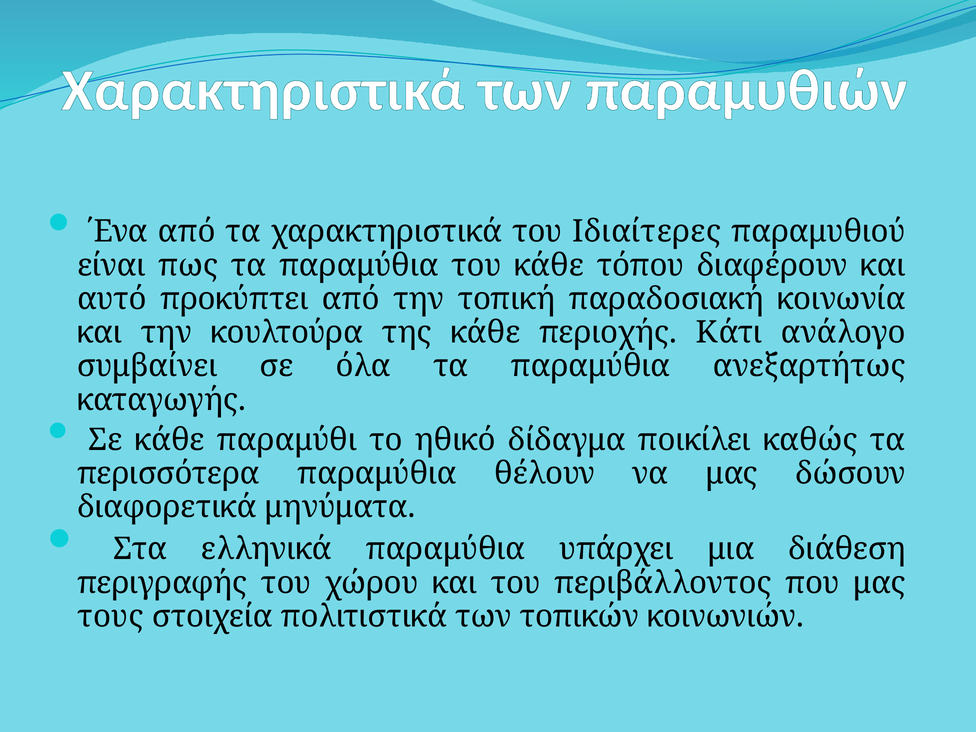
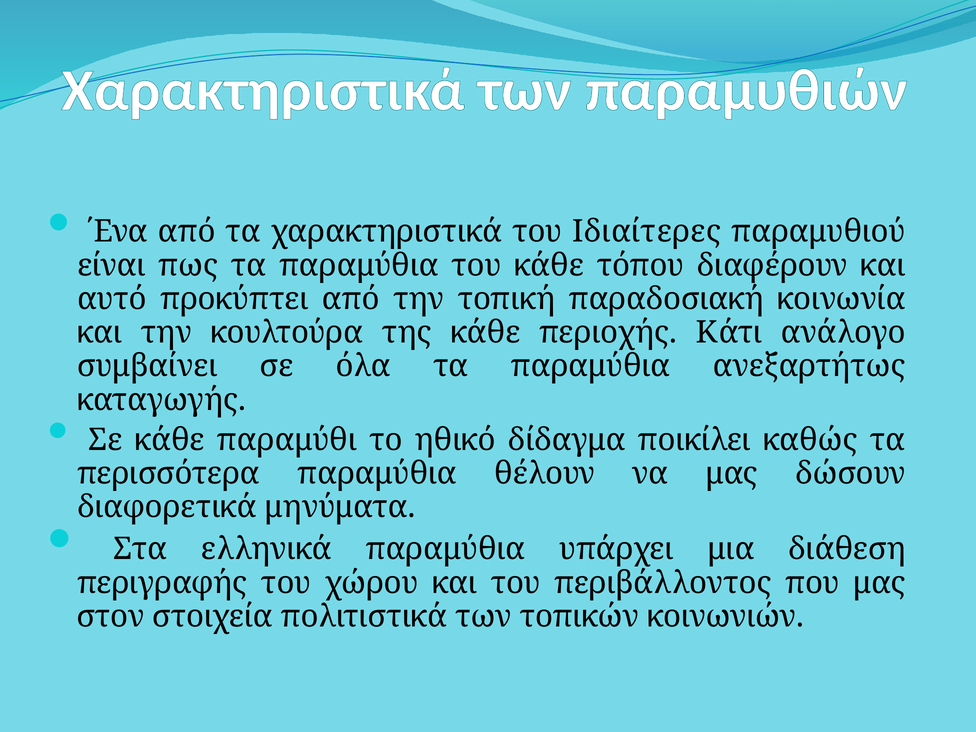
τους: τους -> στον
